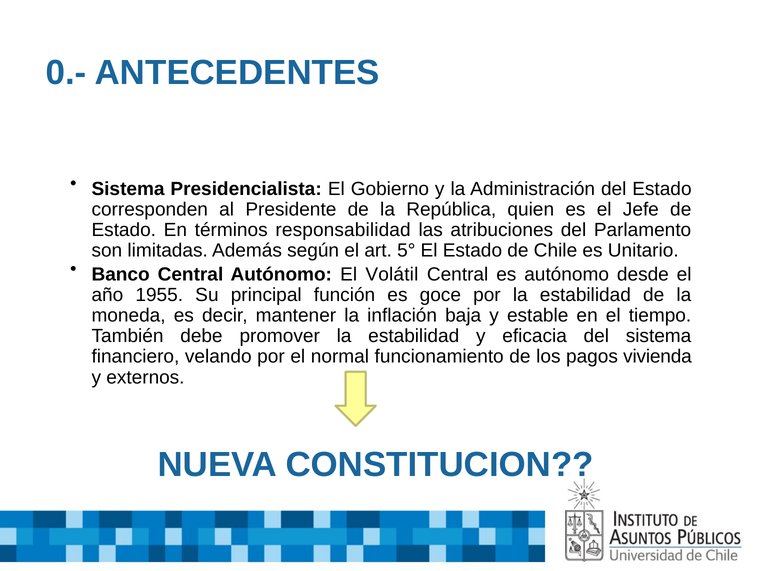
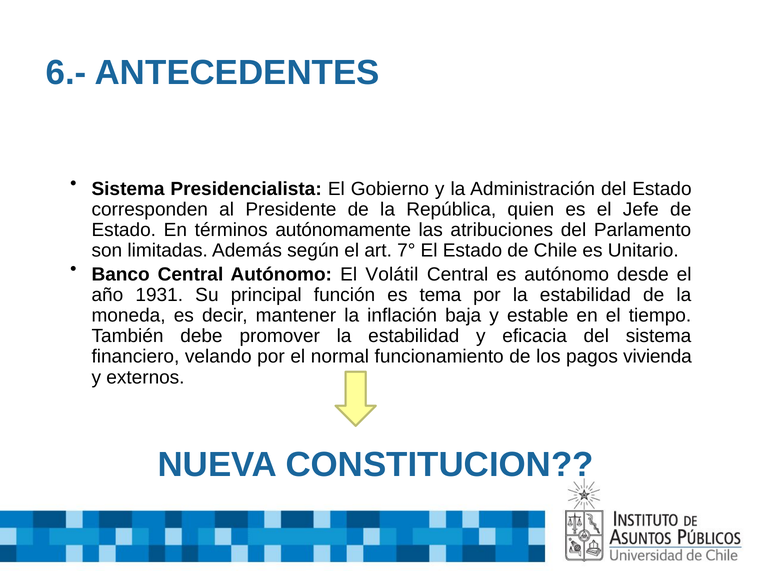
0.-: 0.- -> 6.-
responsabilidad: responsabilidad -> autónomamente
5°: 5° -> 7°
1955: 1955 -> 1931
goce: goce -> tema
